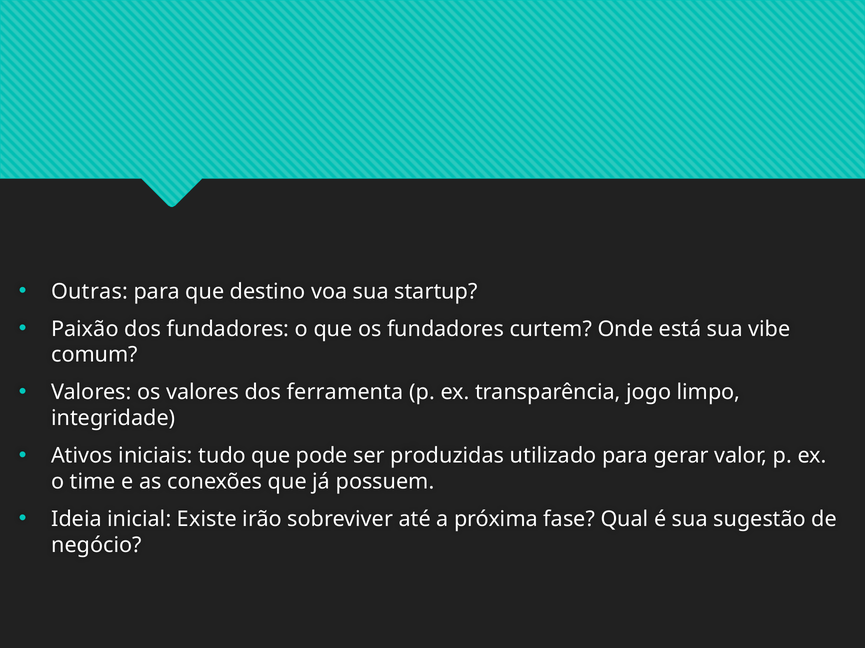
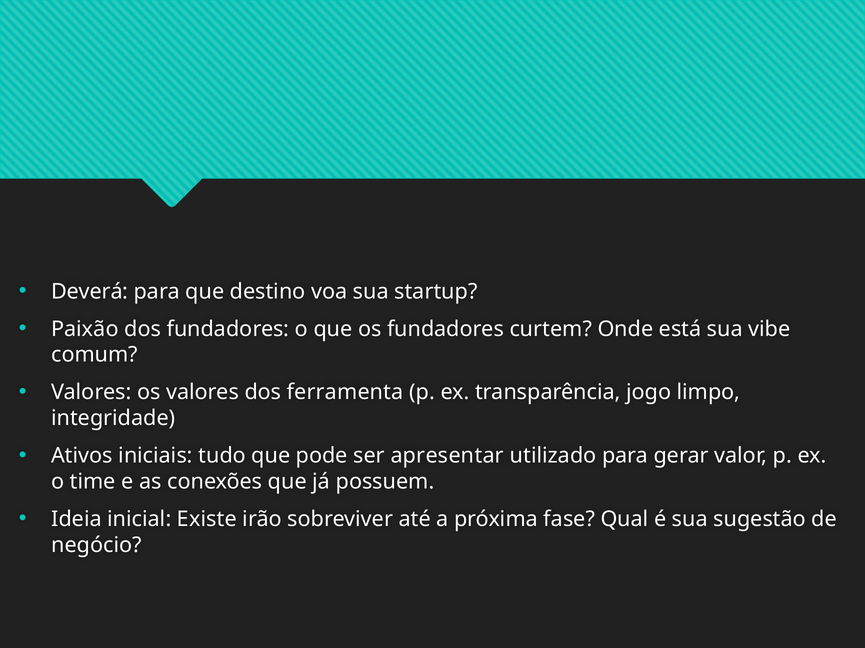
Outras: Outras -> Deverá
produzidas: produzidas -> apresentar
